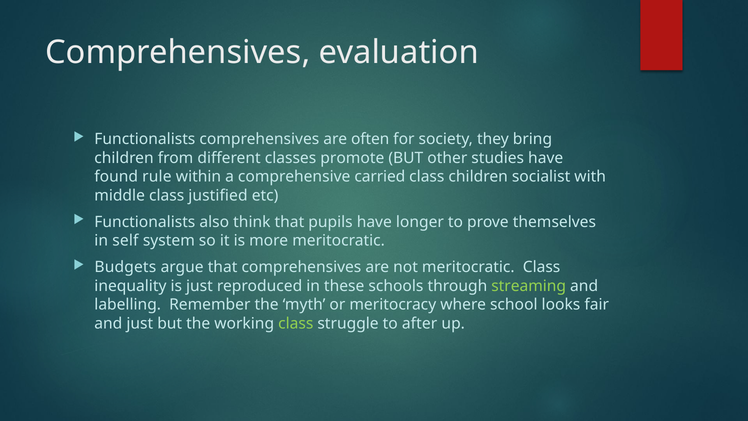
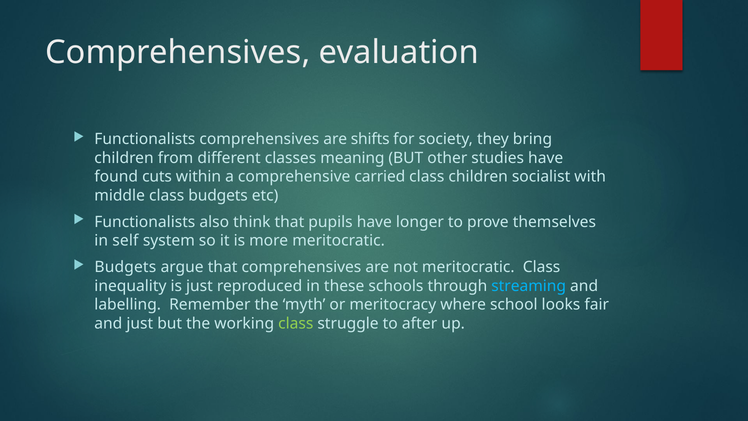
often: often -> shifts
promote: promote -> meaning
rule: rule -> cuts
class justified: justified -> budgets
streaming colour: light green -> light blue
